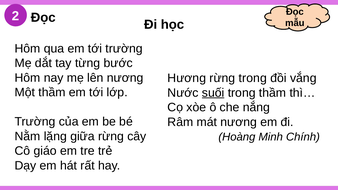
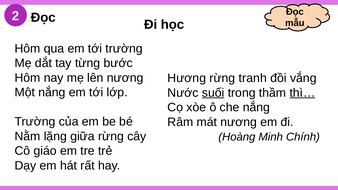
rừng trong: trong -> tranh
Một thầm: thầm -> nắng
thì… underline: none -> present
